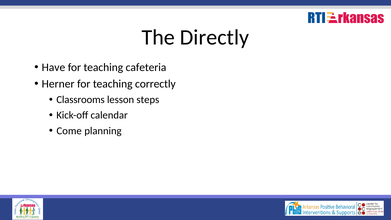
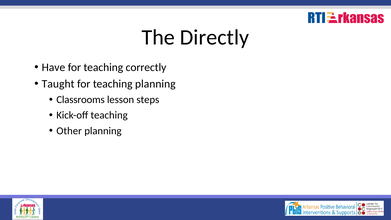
cafeteria: cafeteria -> correctly
Herner: Herner -> Taught
teaching correctly: correctly -> planning
Kick-off calendar: calendar -> teaching
Come: Come -> Other
